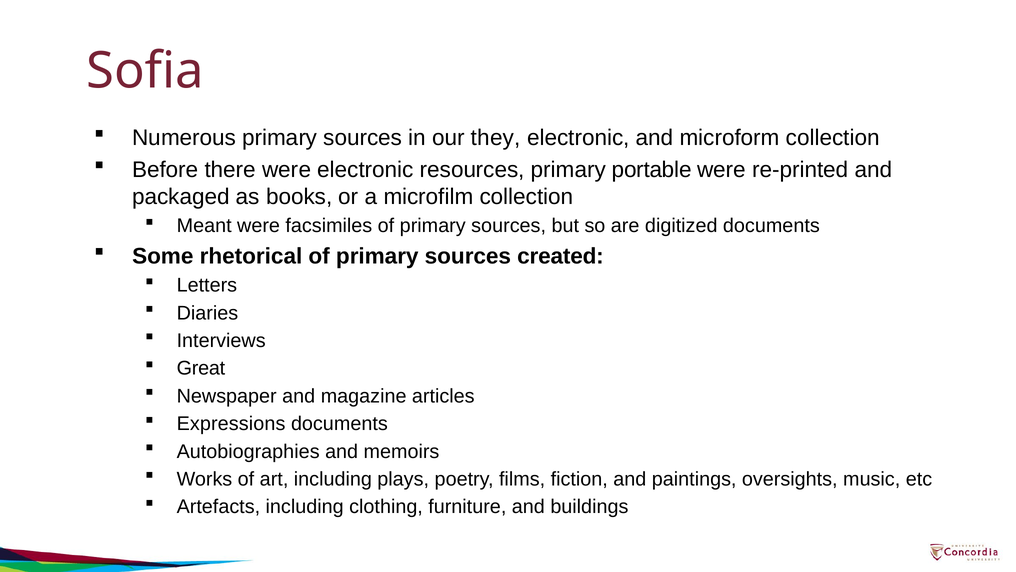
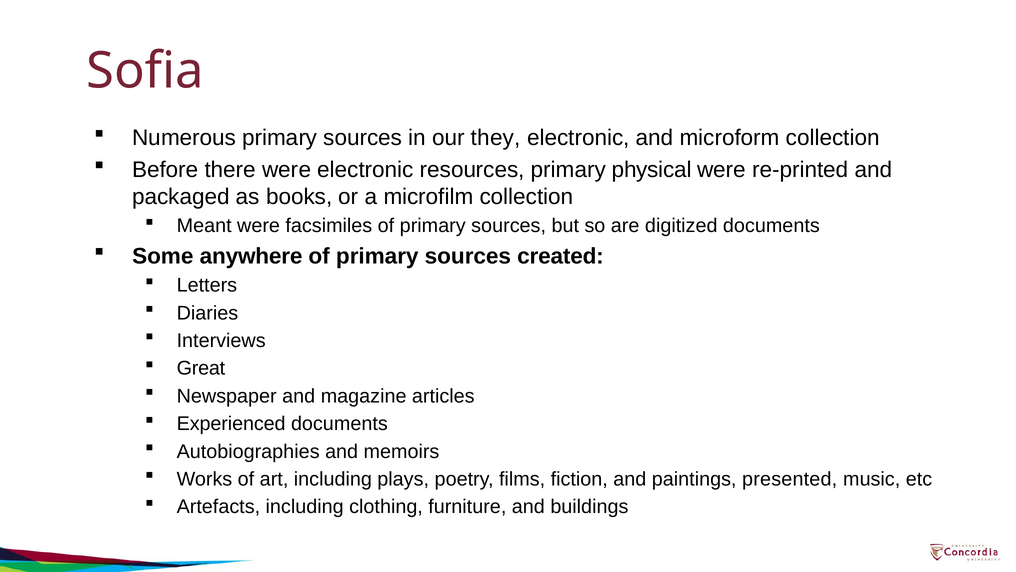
portable: portable -> physical
rhetorical: rhetorical -> anywhere
Expressions: Expressions -> Experienced
oversights: oversights -> presented
